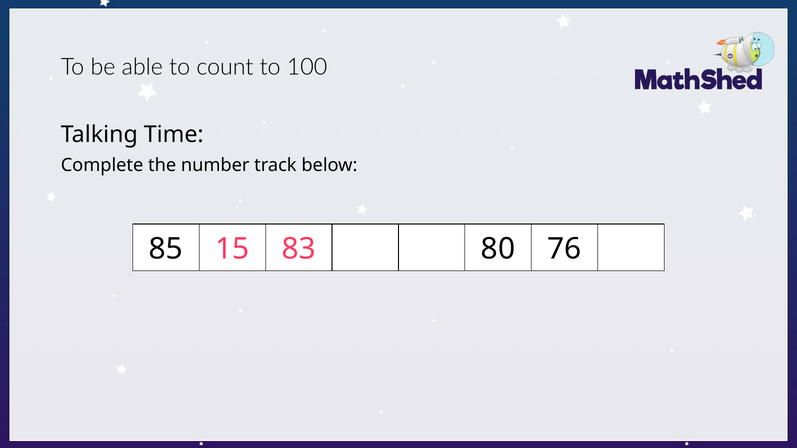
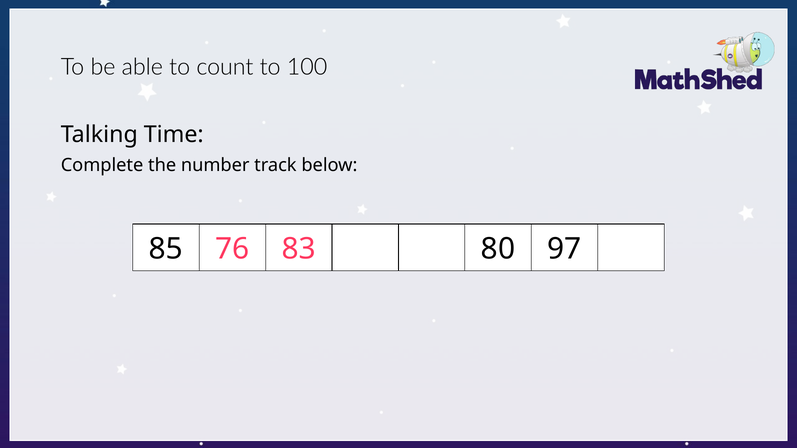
15: 15 -> 76
76: 76 -> 97
